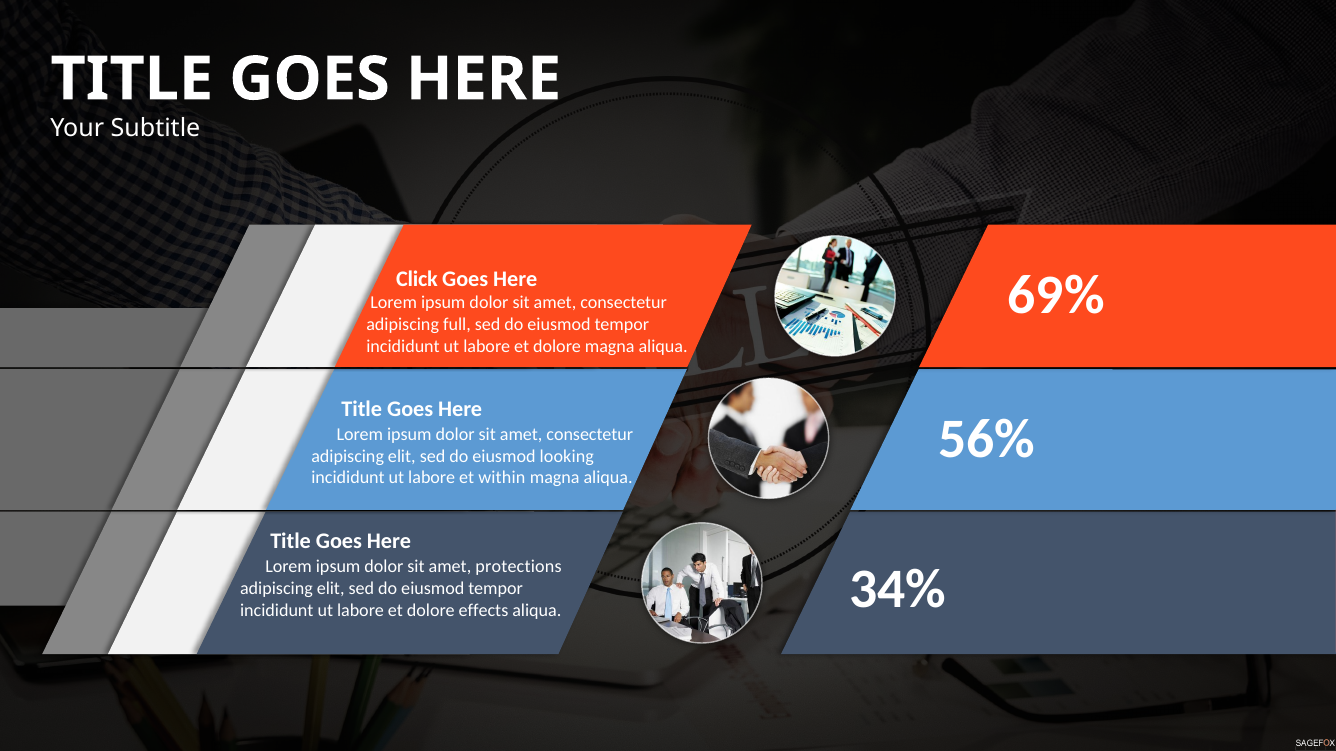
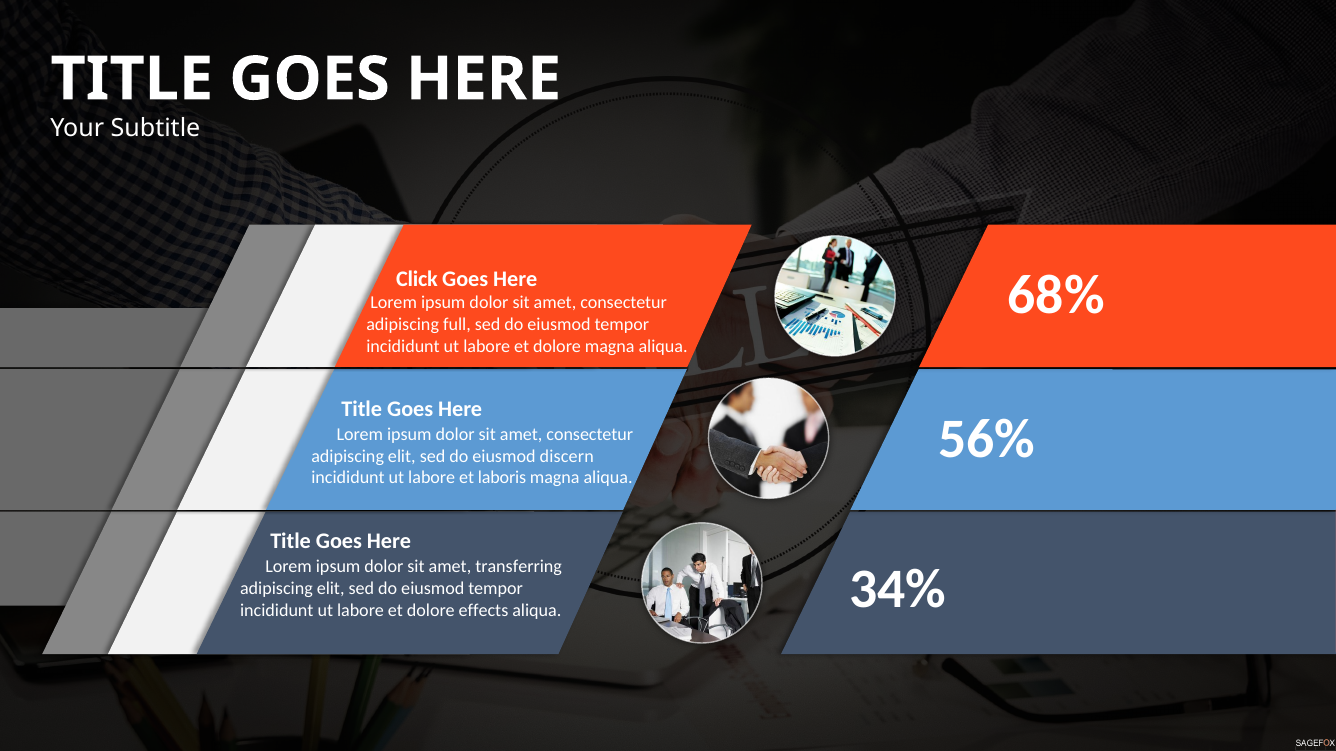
69%: 69% -> 68%
looking: looking -> discern
within: within -> laboris
protections: protections -> transferring
